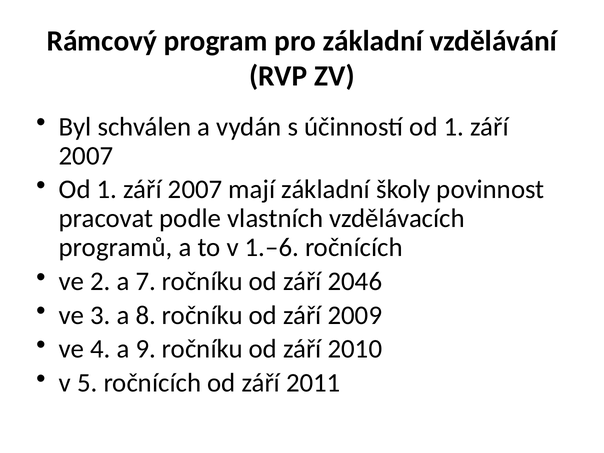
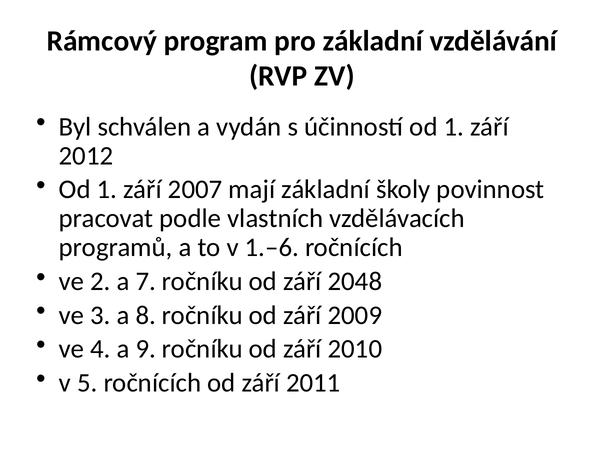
2007 at (86, 156): 2007 -> 2012
2046: 2046 -> 2048
